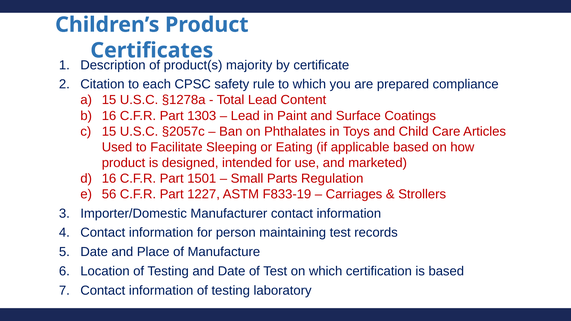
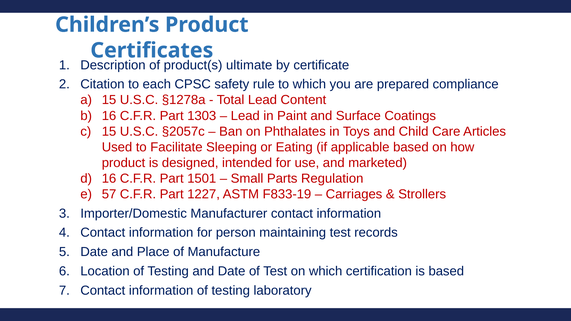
majority: majority -> ultimate
56: 56 -> 57
